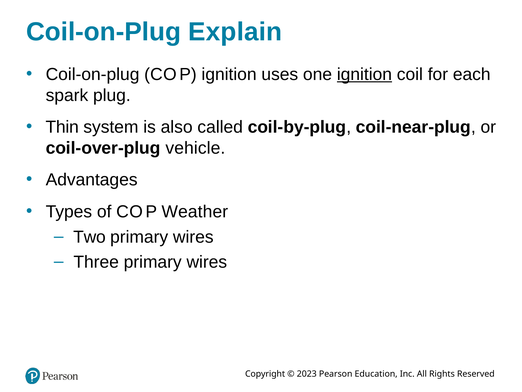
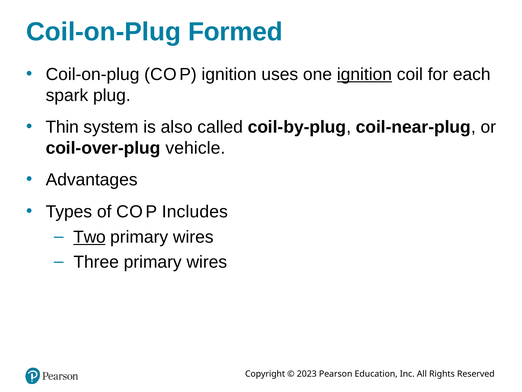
Explain: Explain -> Formed
Weather: Weather -> Includes
Two underline: none -> present
